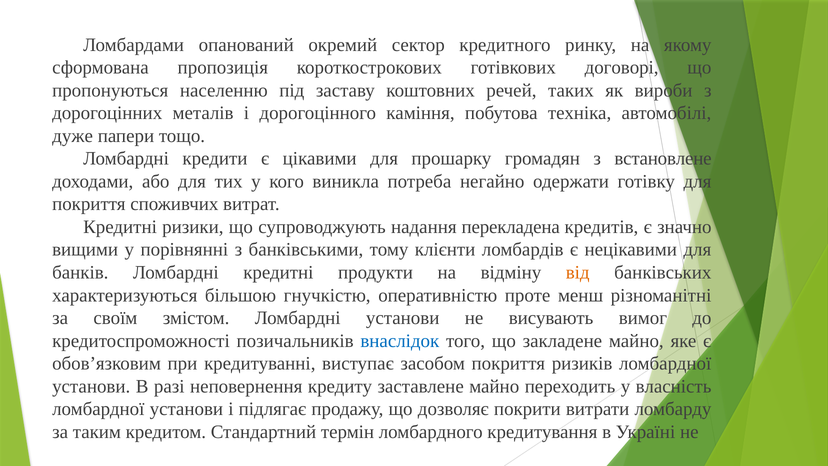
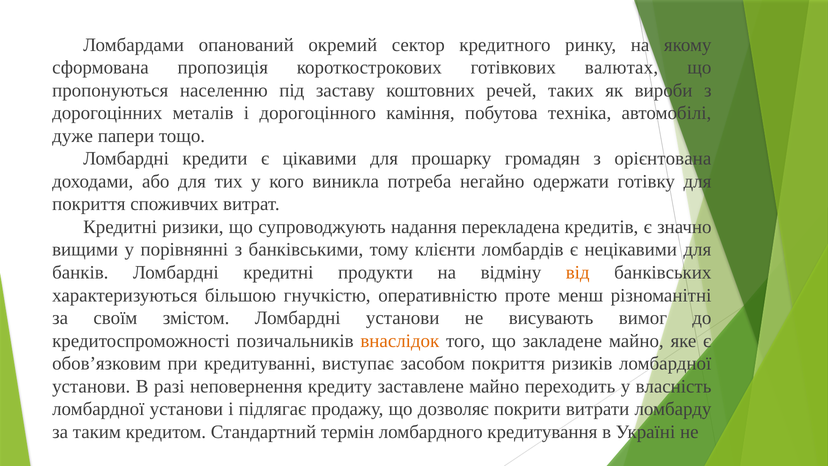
договорі: договорі -> валютах
встановлене: встановлене -> орієнтована
внаслідок colour: blue -> orange
